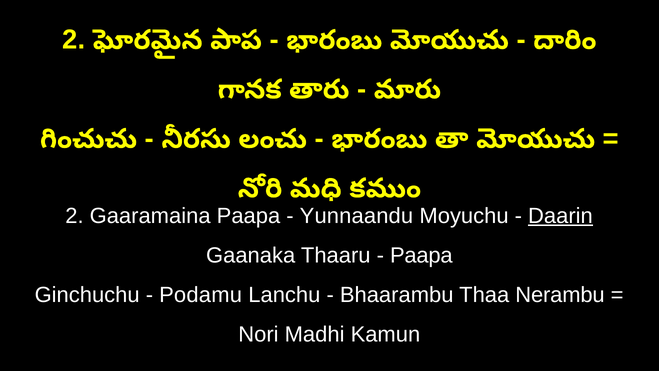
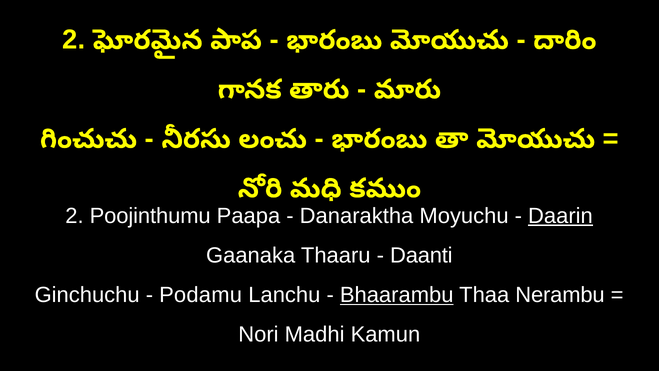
Gaaramaina: Gaaramaina -> Poojinthumu
Yunnaandu: Yunnaandu -> Danaraktha
Paapa at (421, 255): Paapa -> Daanti
Bhaarambu underline: none -> present
